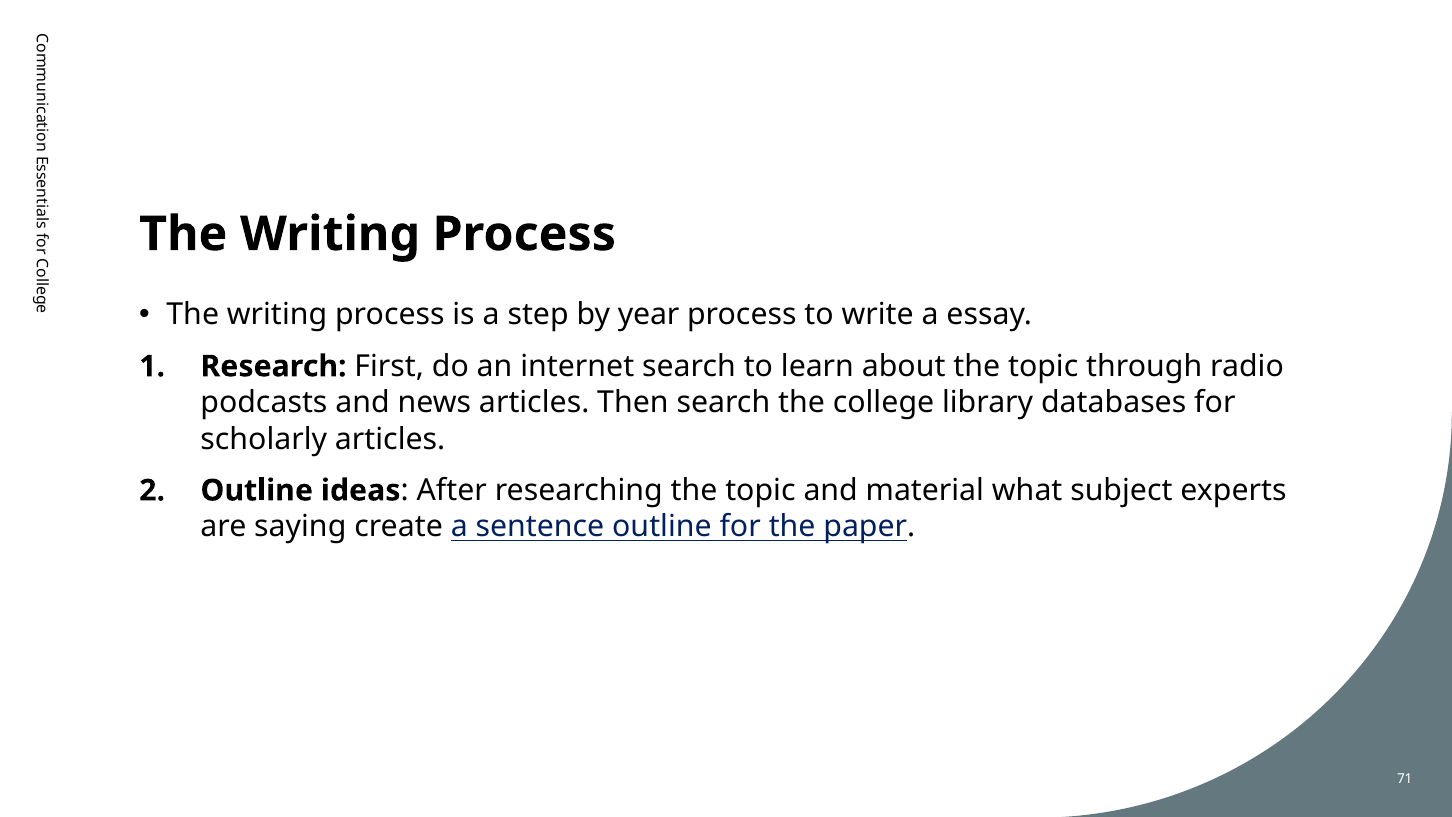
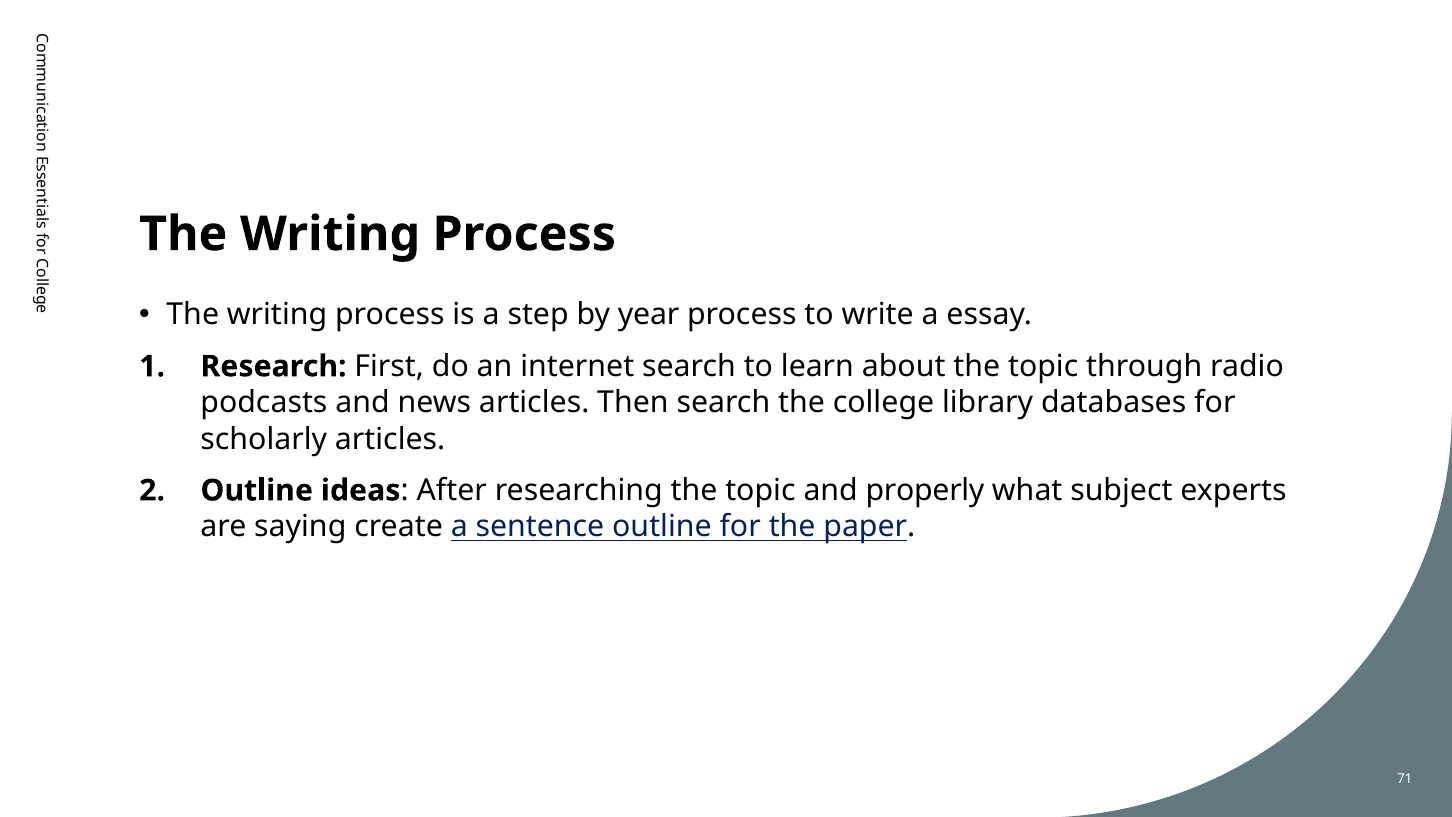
material: material -> properly
